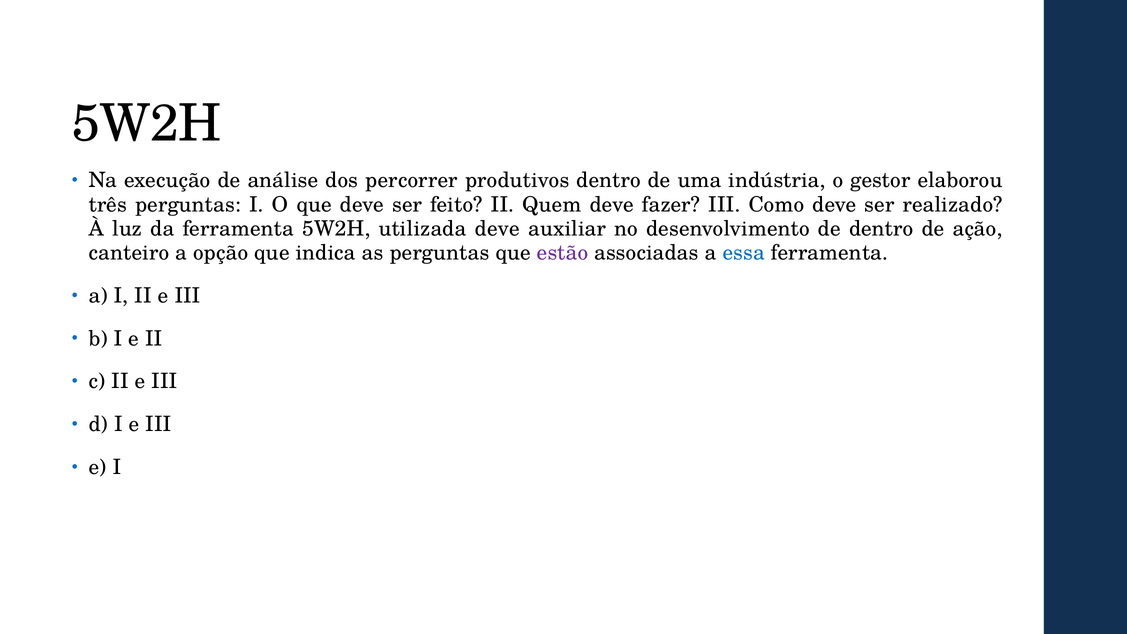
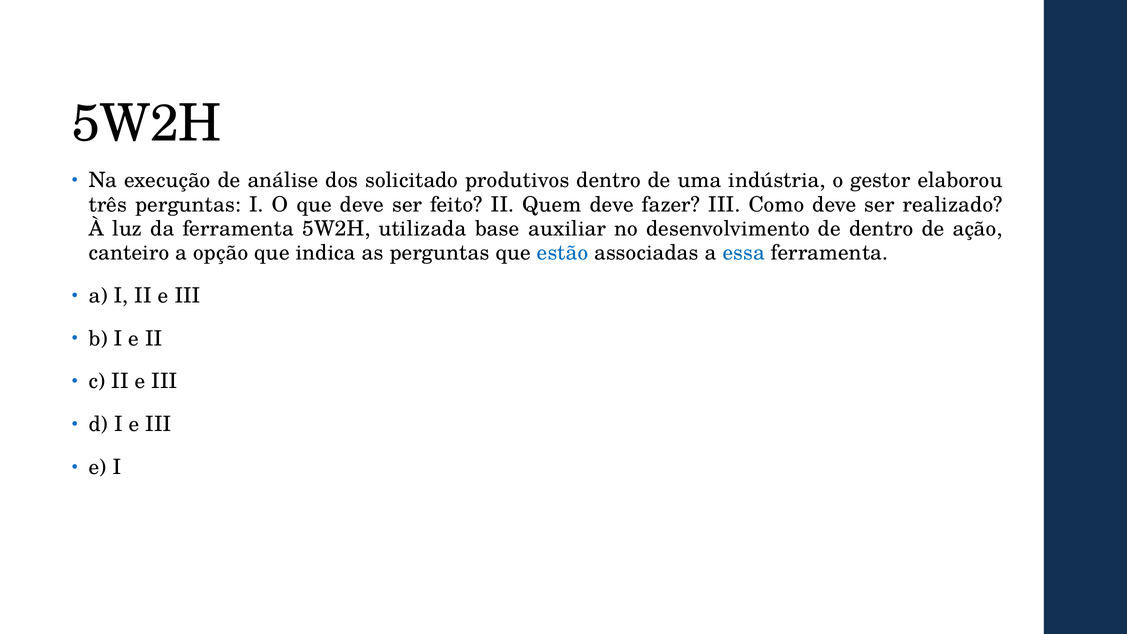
percorrer: percorrer -> solicitado
utilizada deve: deve -> base
estão colour: purple -> blue
